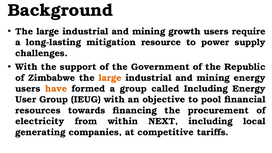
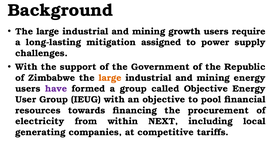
resource: resource -> assigned
have colour: orange -> purple
called Including: Including -> Objective
